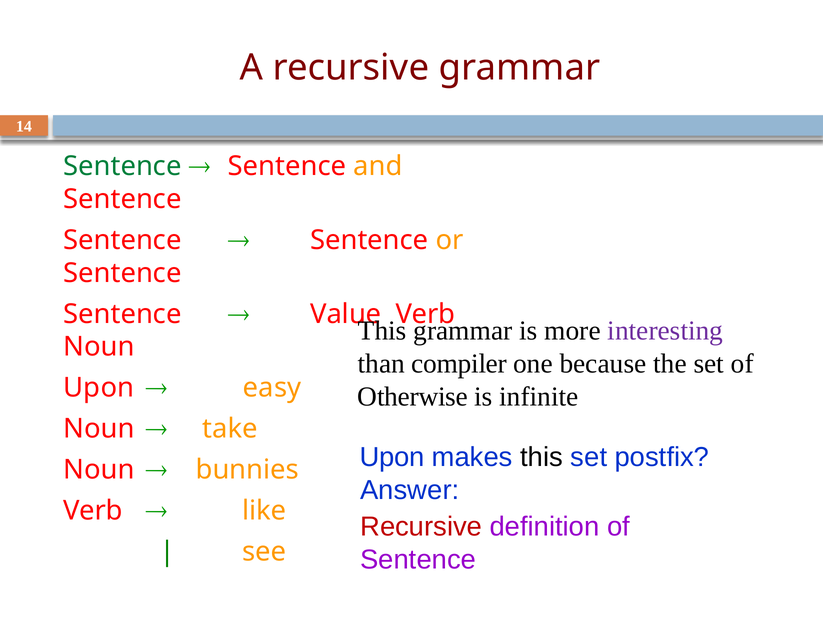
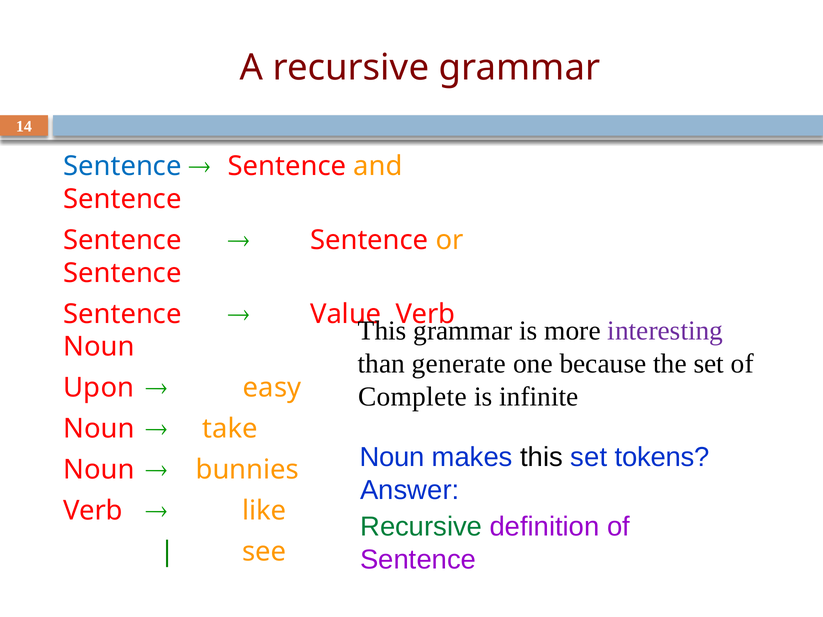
Sentence at (122, 166) colour: green -> blue
compiler: compiler -> generate
Otherwise: Otherwise -> Complete
Upon at (392, 457): Upon -> Noun
postfix: postfix -> tokens
Recursive at (421, 527) colour: red -> green
